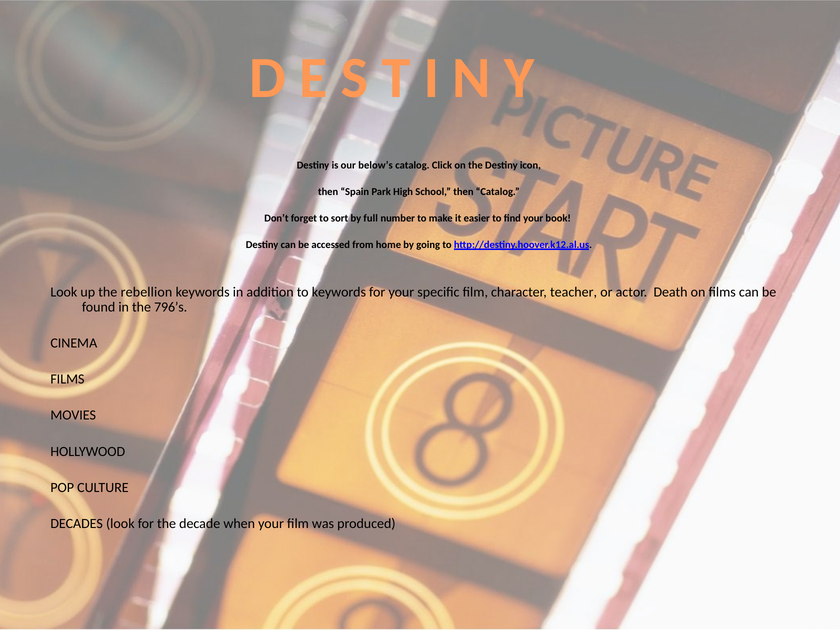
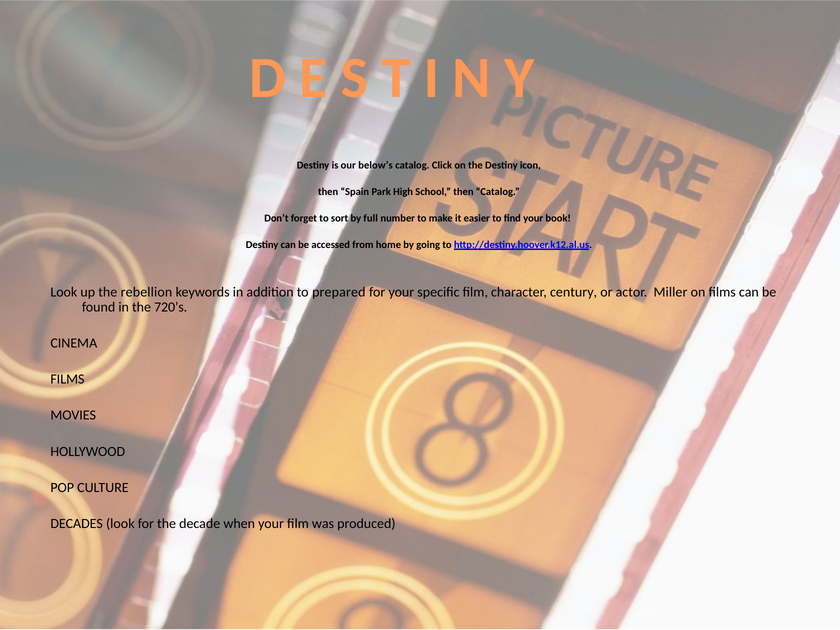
to keywords: keywords -> prepared
teacher: teacher -> century
Death: Death -> Miller
796’s: 796’s -> 720’s
